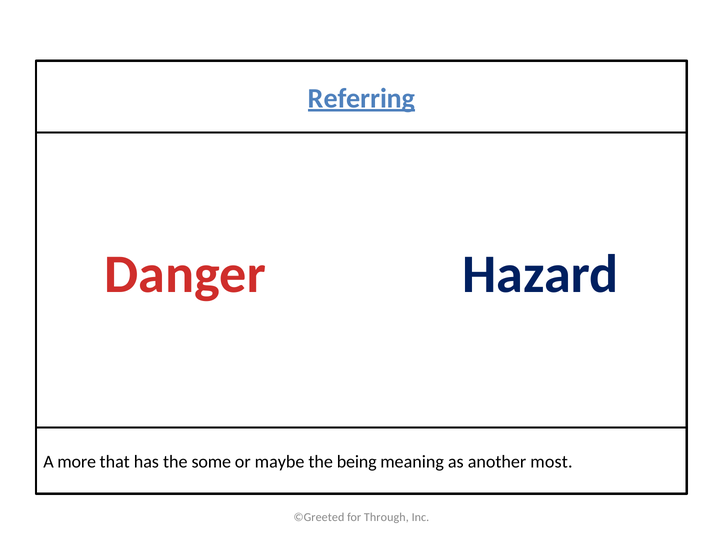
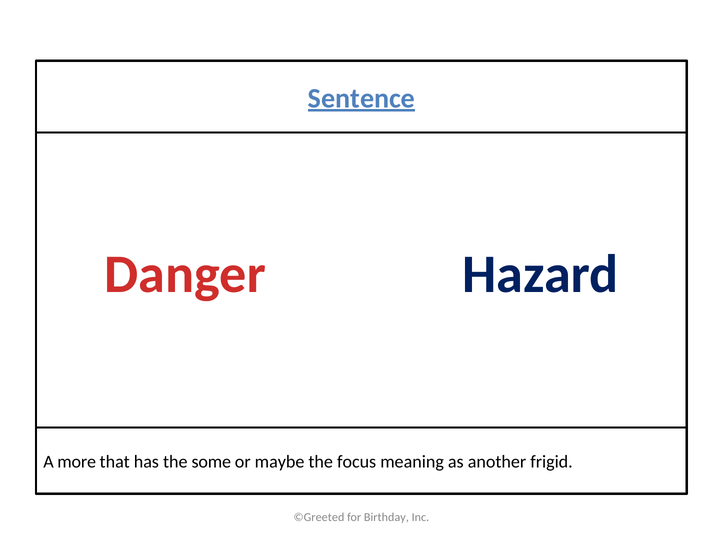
Referring: Referring -> Sentence
being: being -> focus
most: most -> frigid
Through: Through -> Birthday
